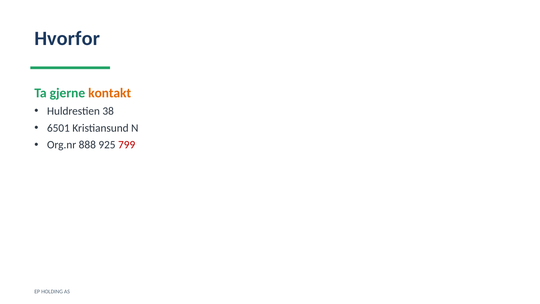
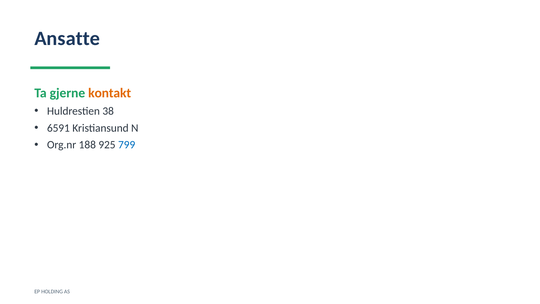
Hvorfor: Hvorfor -> Ansatte
6501: 6501 -> 6591
888: 888 -> 188
799 colour: red -> blue
